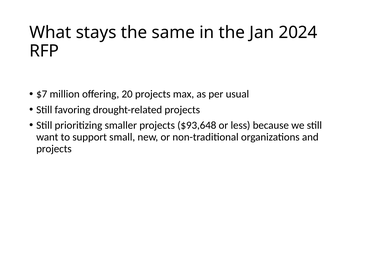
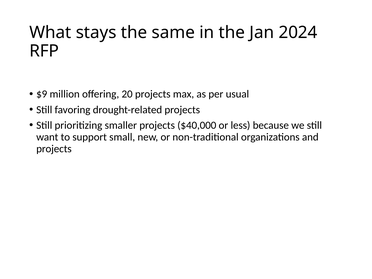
$7: $7 -> $9
$93,648: $93,648 -> $40,000
